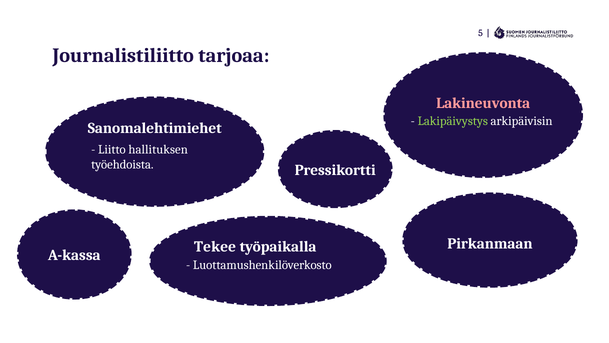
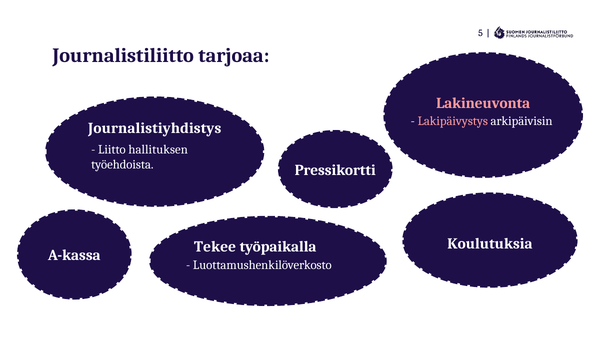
Lakipäivystys colour: light green -> pink
Sanomalehtimiehet: Sanomalehtimiehet -> Journalistiyhdistys
Pirkanmaan: Pirkanmaan -> Koulutuksia
